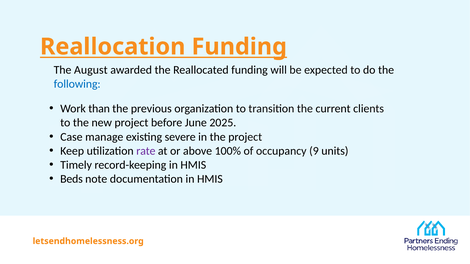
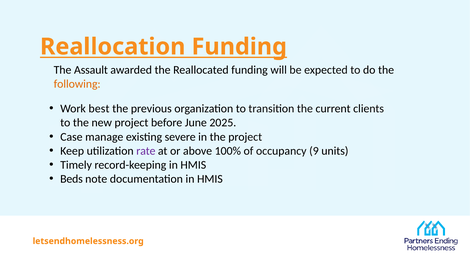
August: August -> Assault
following colour: blue -> orange
than: than -> best
